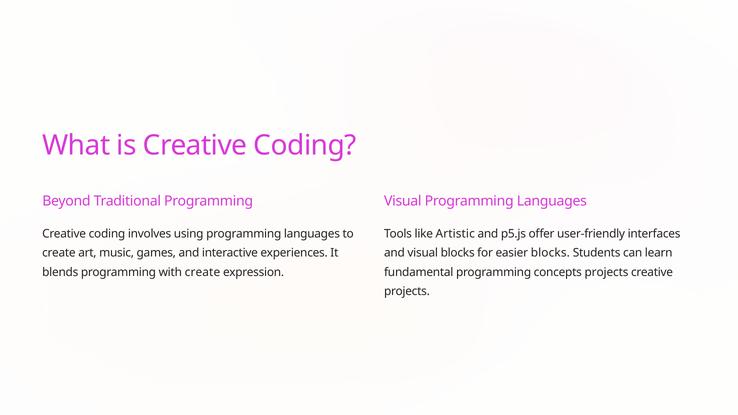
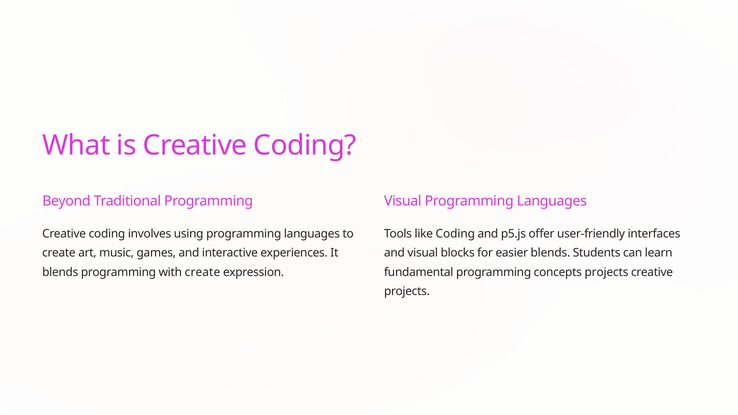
like Artistic: Artistic -> Coding
easier blocks: blocks -> blends
